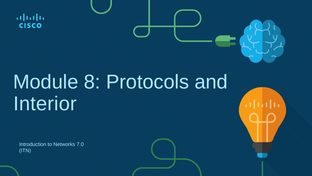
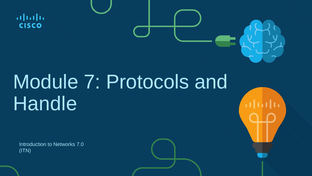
8: 8 -> 7
Interior: Interior -> Handle
